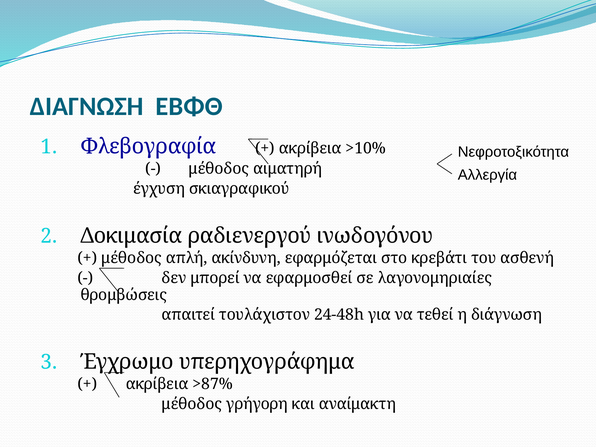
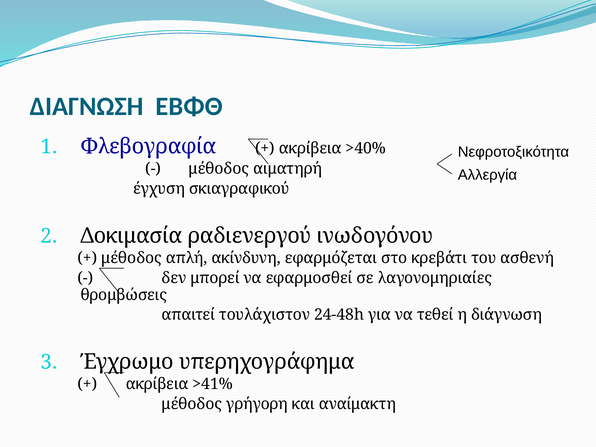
>10%: >10% -> >40%
>87%: >87% -> >41%
